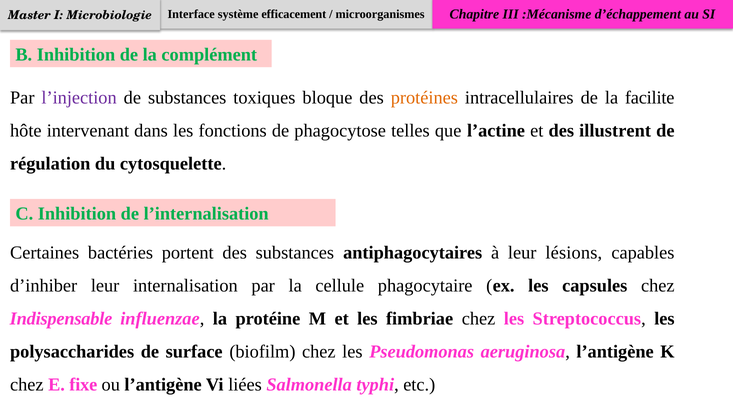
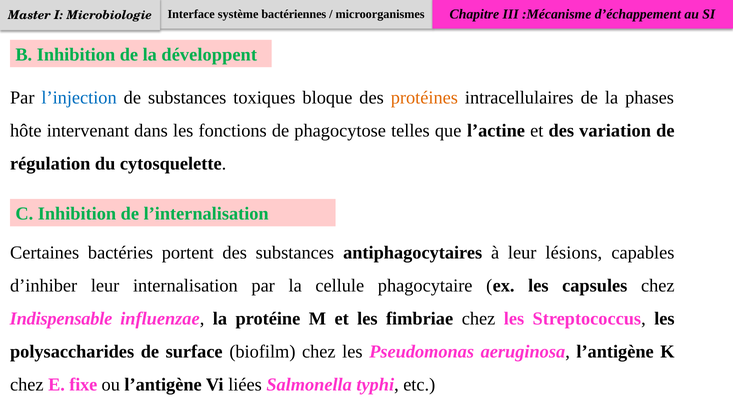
efficacement: efficacement -> bactériennes
complément: complément -> développent
l’injection colour: purple -> blue
facilite: facilite -> phases
illustrent: illustrent -> variation
